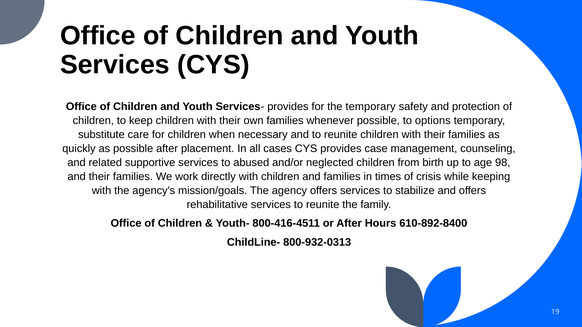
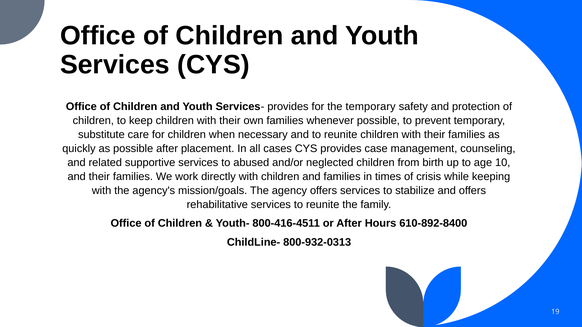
options: options -> prevent
98: 98 -> 10
